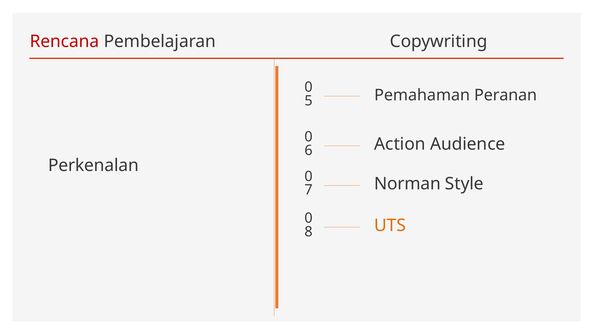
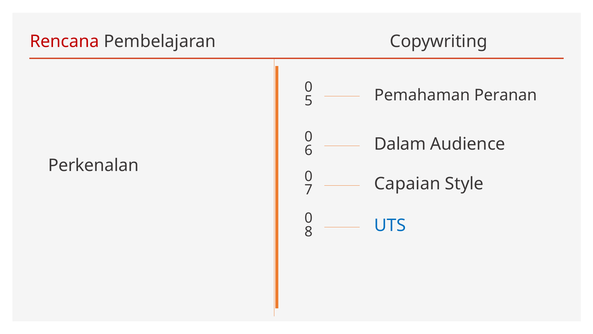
Action: Action -> Dalam
Norman: Norman -> Capaian
UTS colour: orange -> blue
